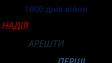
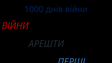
НАДІЯ at (15, 26): НАДІЯ -> ВІЙНИ
